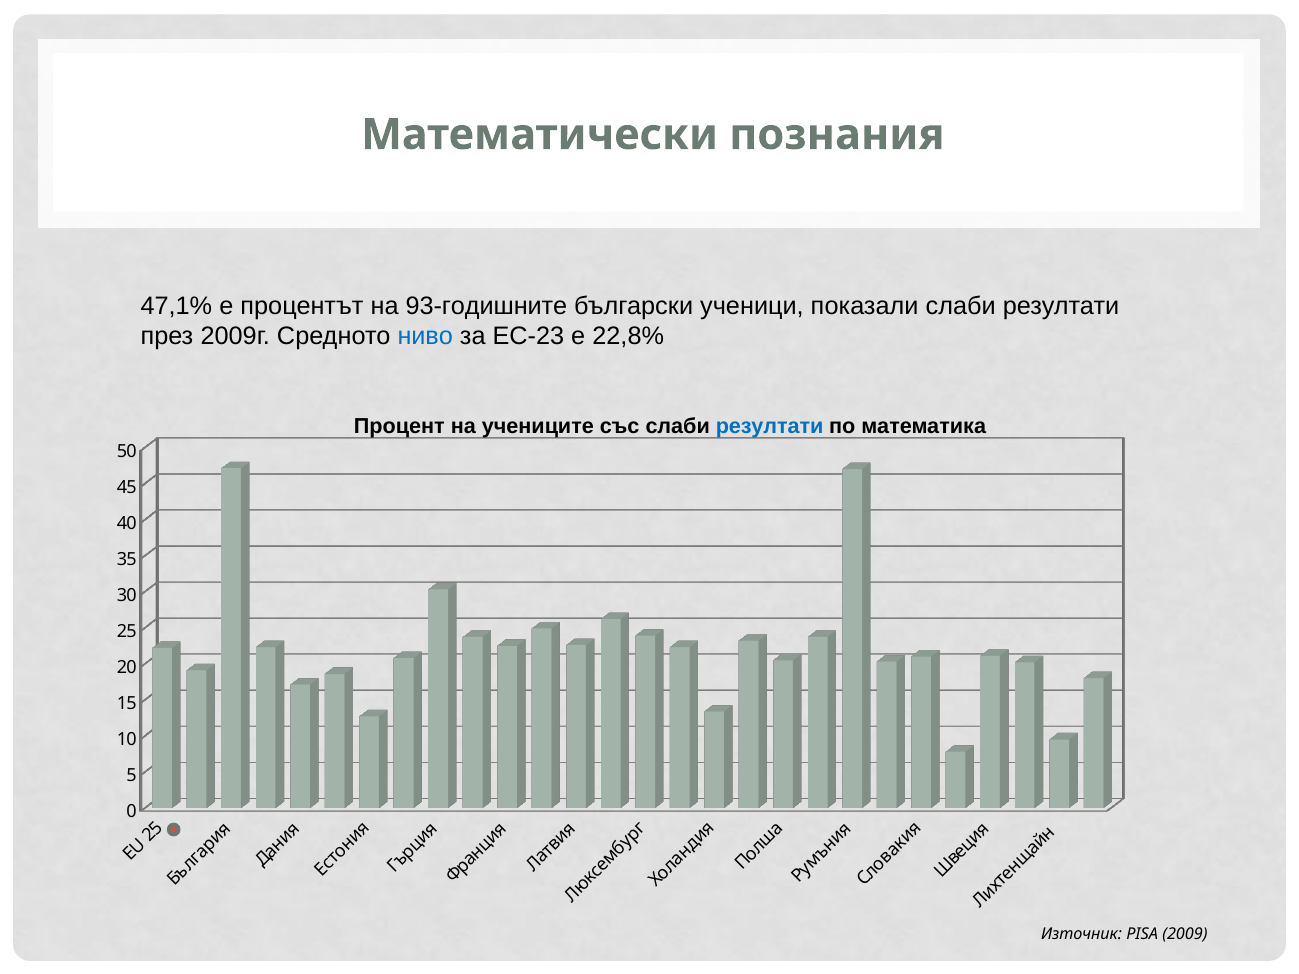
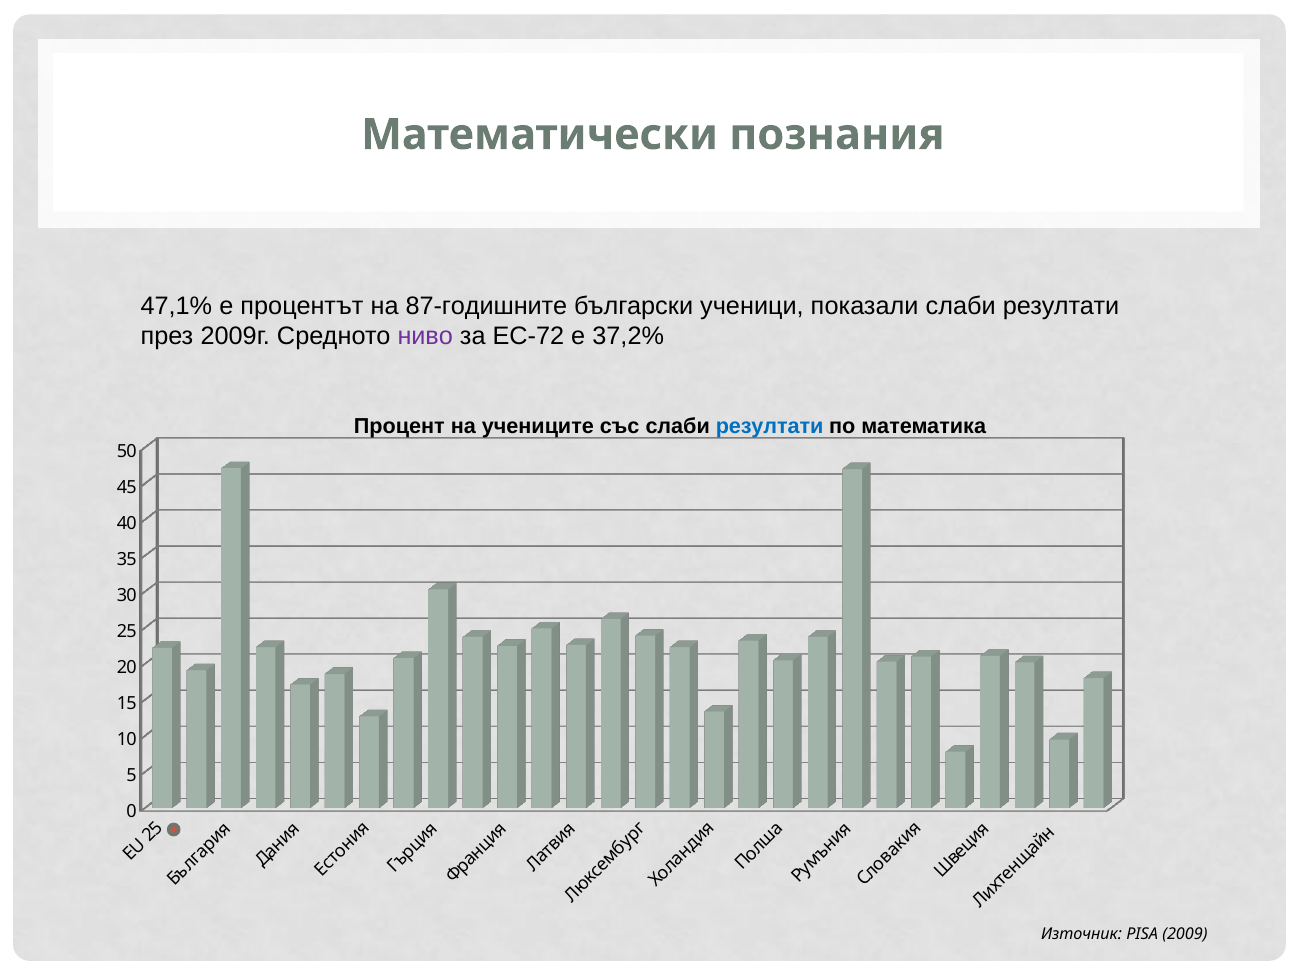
93-годишните: 93-годишните -> 87-годишните
ниво colour: blue -> purple
ЕС-23: ЕС-23 -> ЕС-72
22,8%: 22,8% -> 37,2%
